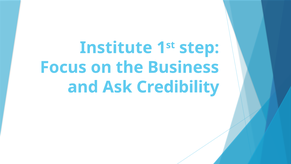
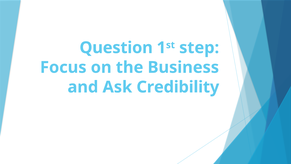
Institute: Institute -> Question
